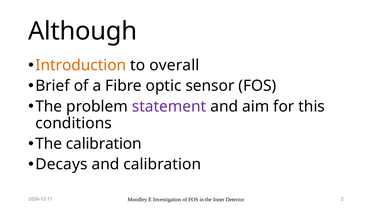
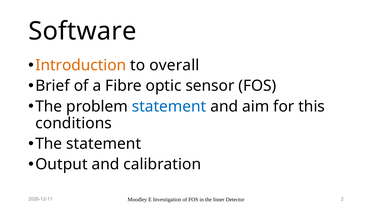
Although: Although -> Software
statement at (169, 107) colour: purple -> blue
The calibration: calibration -> statement
Decays: Decays -> Output
